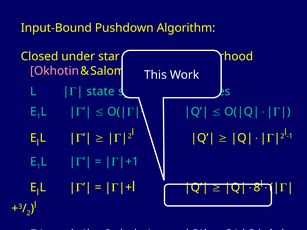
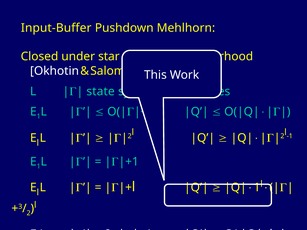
Input-Bound: Input-Bound -> Input-Buffer
Algorithm: Algorithm -> Mehlhorn
Okhotin colour: pink -> white
8 at (257, 188): 8 -> 1
